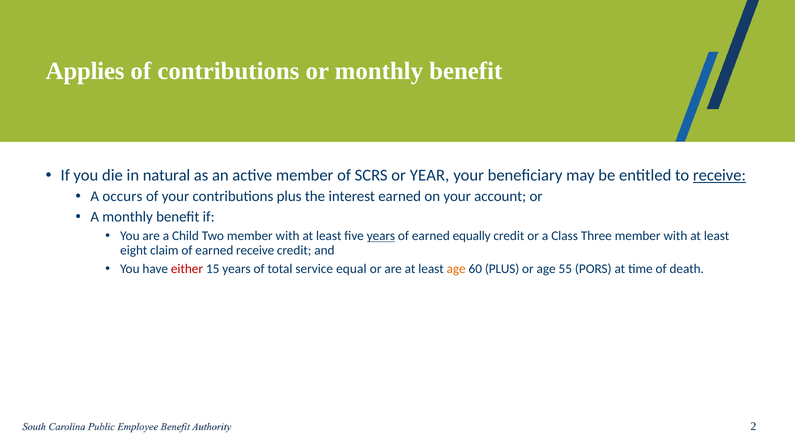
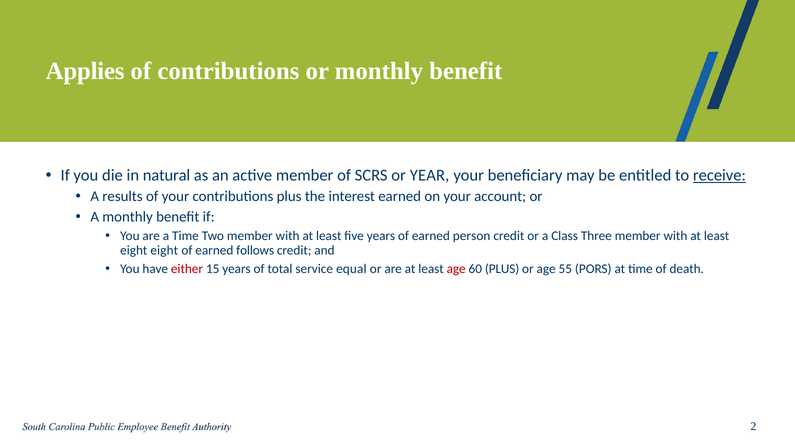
occurs: occurs -> results
a Child: Child -> Time
years at (381, 236) underline: present -> none
equally: equally -> person
eight claim: claim -> eight
earned receive: receive -> follows
age at (456, 269) colour: orange -> red
